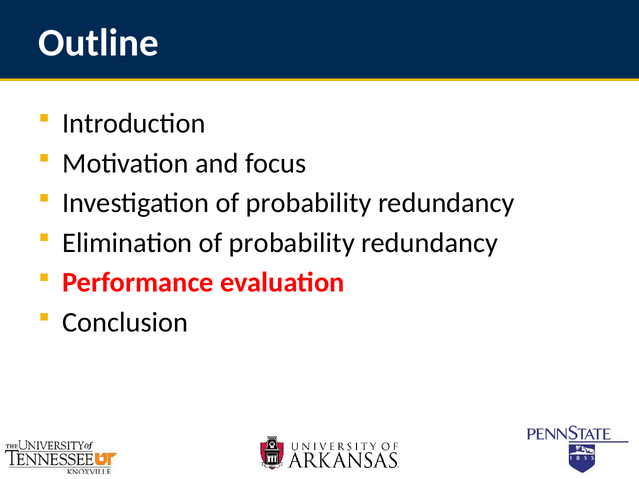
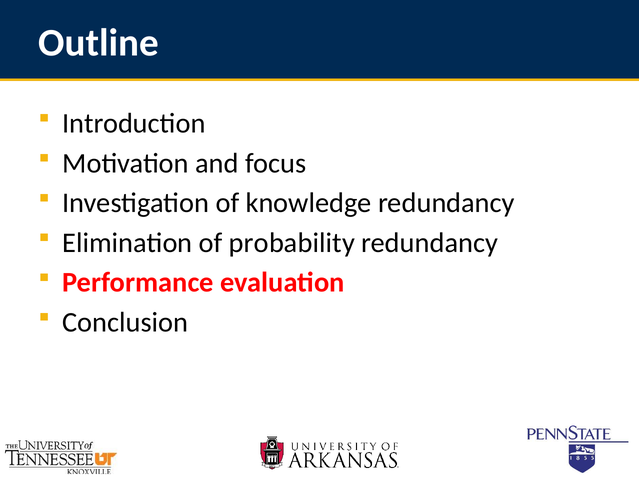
Investigation of probability: probability -> knowledge
